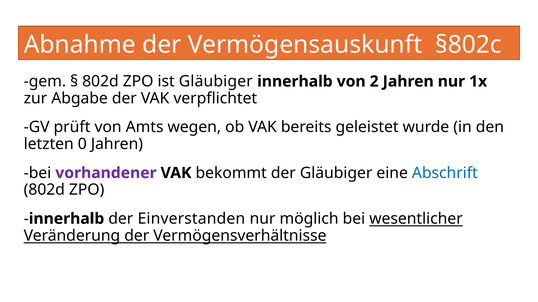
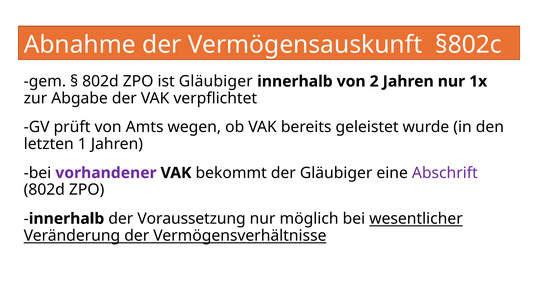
0: 0 -> 1
Abschrift colour: blue -> purple
Einverstanden: Einverstanden -> Voraussetzung
